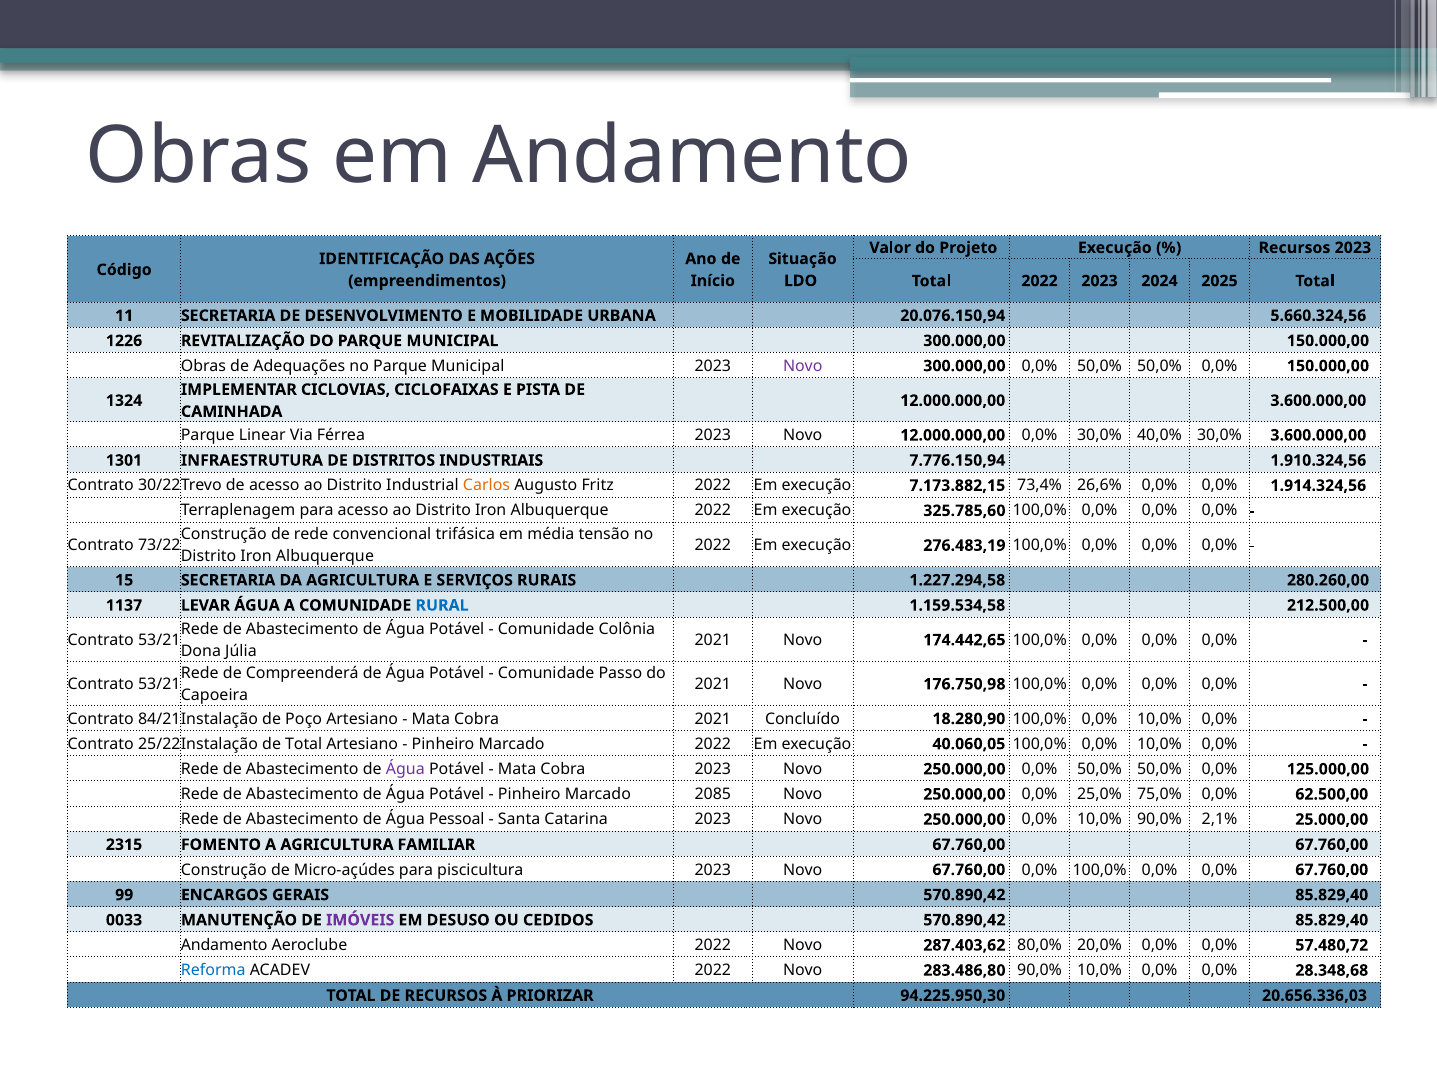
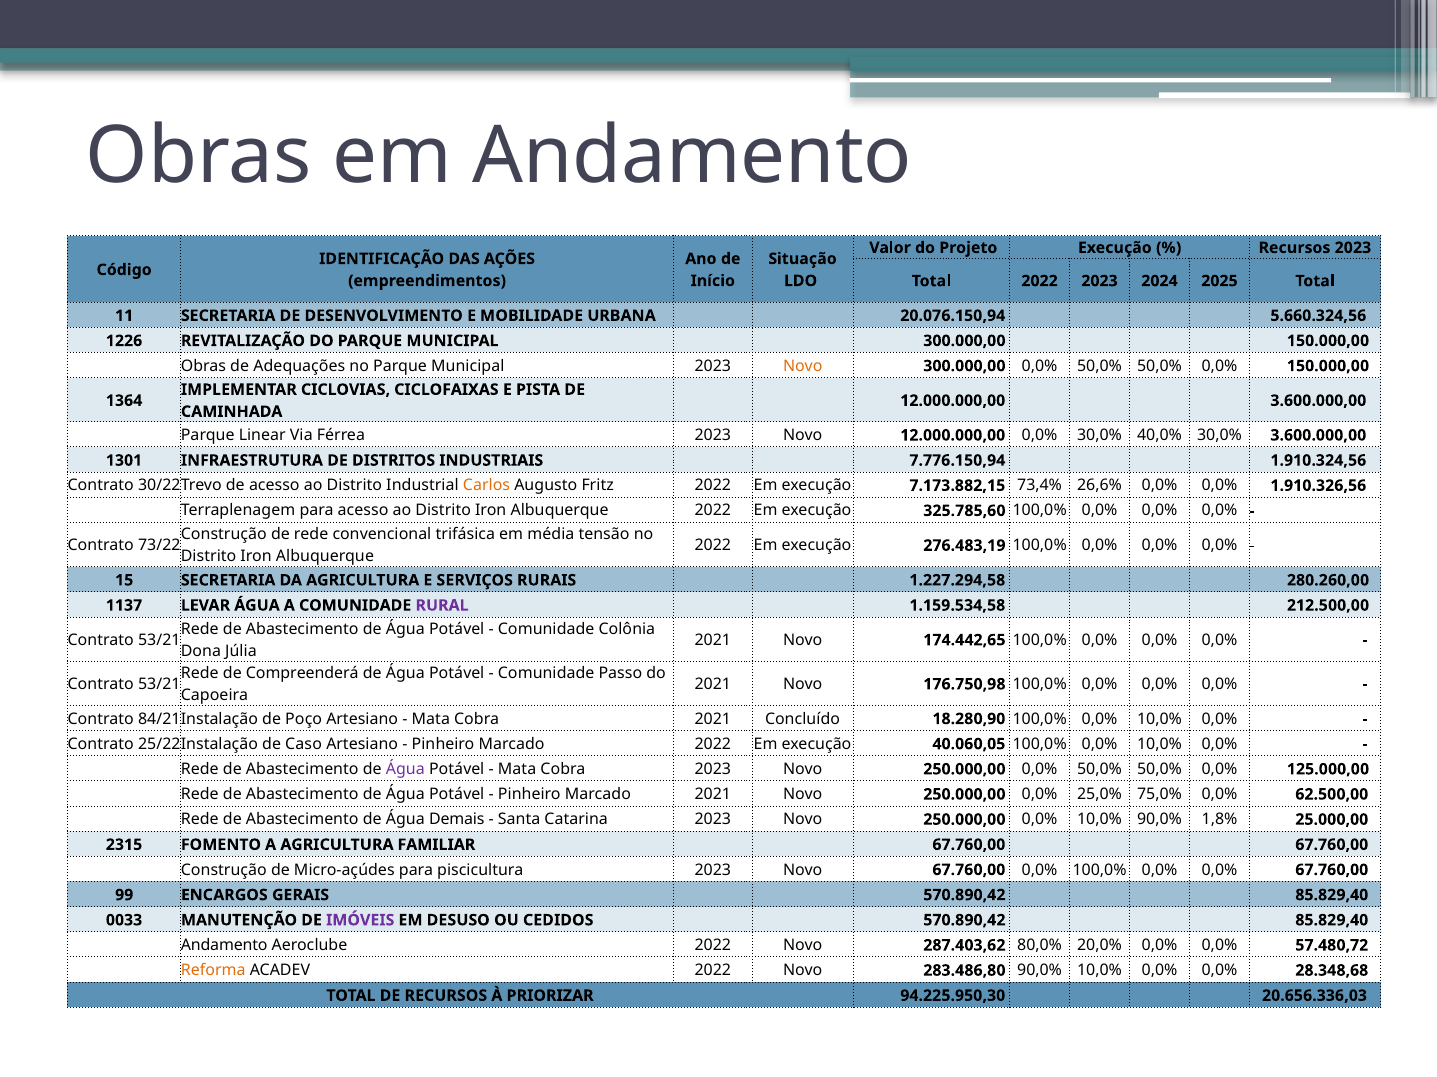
Novo at (803, 366) colour: purple -> orange
1324: 1324 -> 1364
1.914.324,56: 1.914.324,56 -> 1.910.326,56
RURAL colour: blue -> purple
de Total: Total -> Caso
Marcado 2085: 2085 -> 2021
Pessoal: Pessoal -> Demais
2,1%: 2,1% -> 1,8%
Reforma colour: blue -> orange
